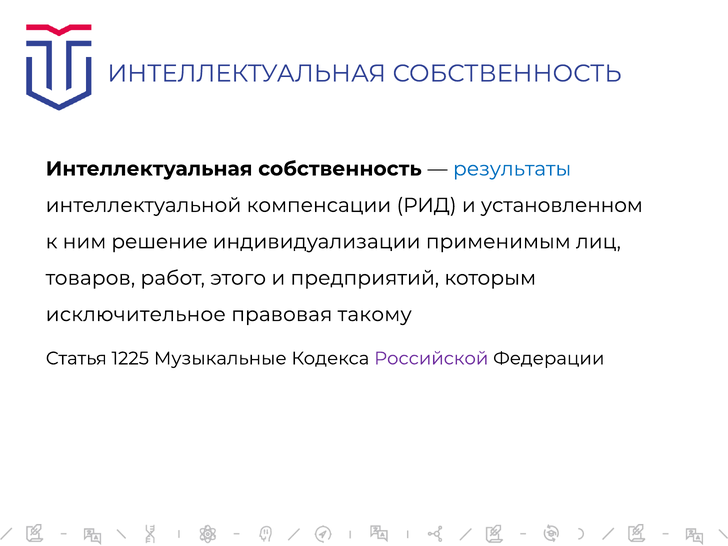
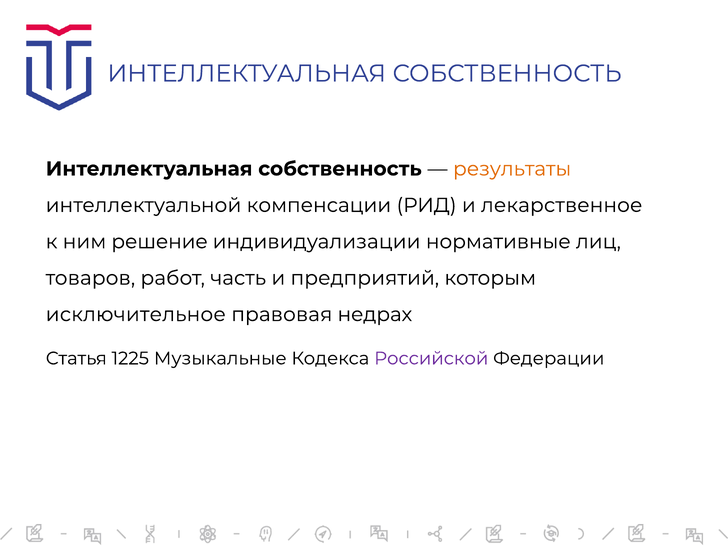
результаты colour: blue -> orange
установленном: установленном -> лекарственное
применимым: применимым -> нормативные
этого: этого -> часть
такому: такому -> недрах
